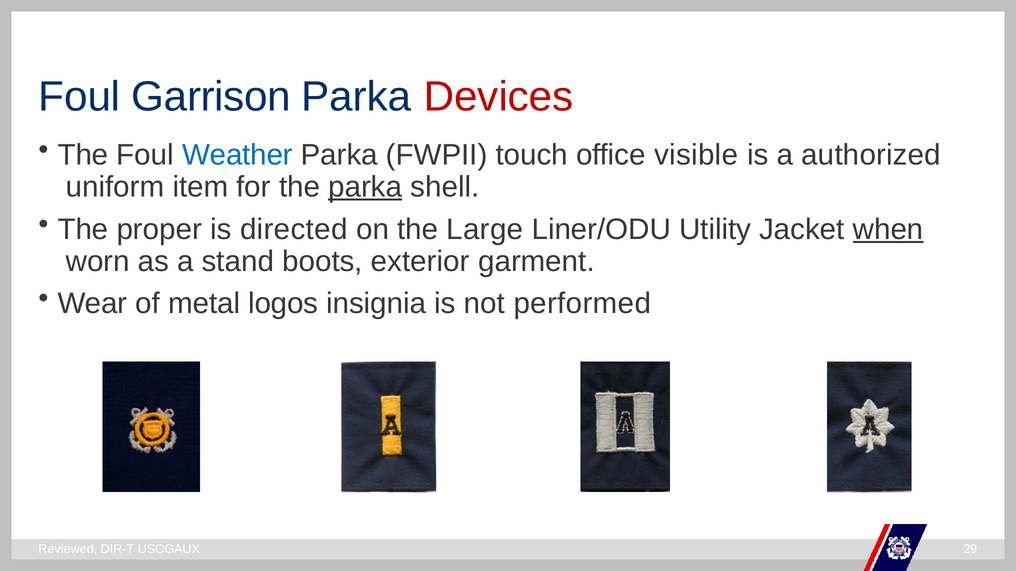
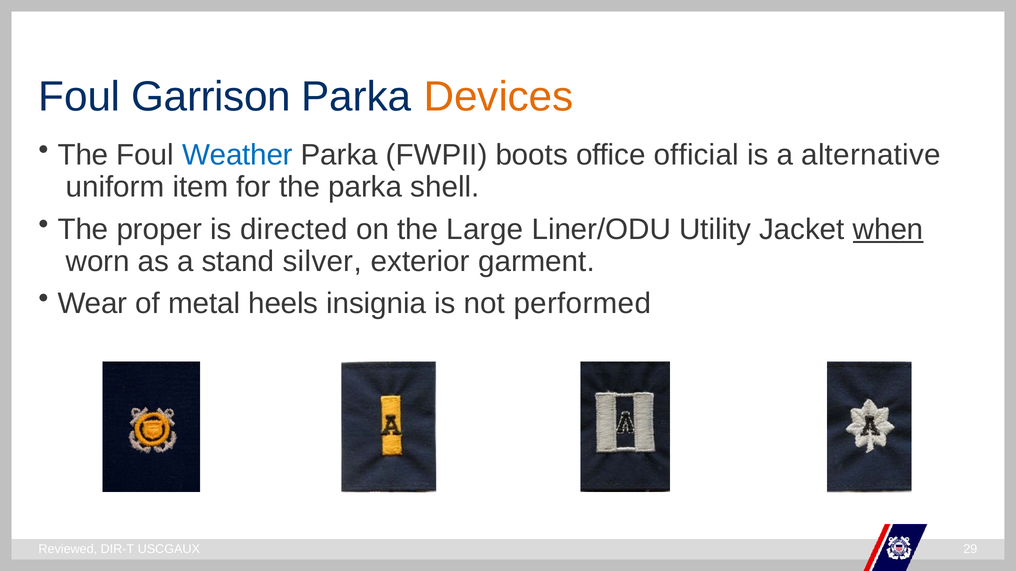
Devices colour: red -> orange
touch: touch -> boots
visible: visible -> official
authorized: authorized -> alternative
parka at (365, 187) underline: present -> none
boots: boots -> silver
logos: logos -> heels
